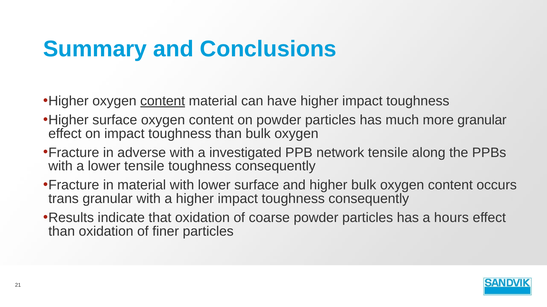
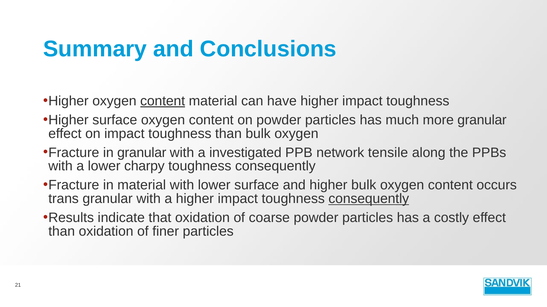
in adverse: adverse -> granular
lower tensile: tensile -> charpy
consequently at (369, 199) underline: none -> present
hours: hours -> costly
